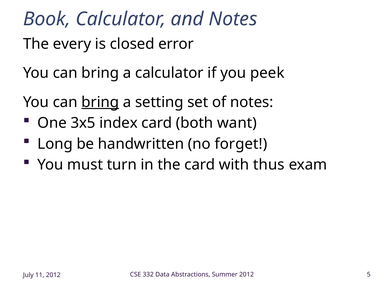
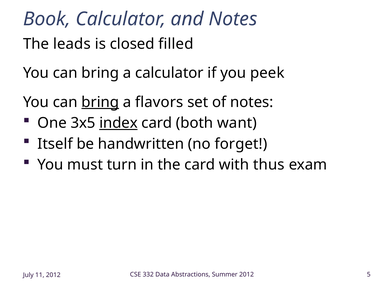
every: every -> leads
error: error -> filled
setting: setting -> flavors
index underline: none -> present
Long: Long -> Itself
